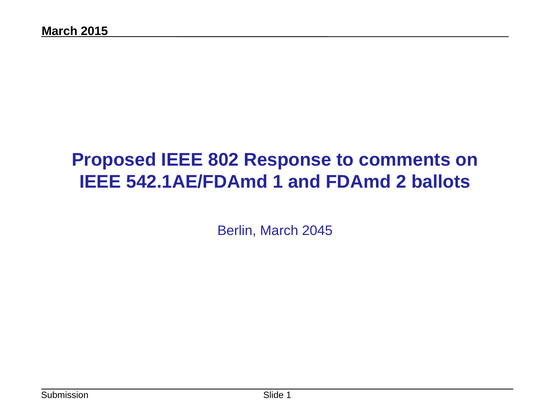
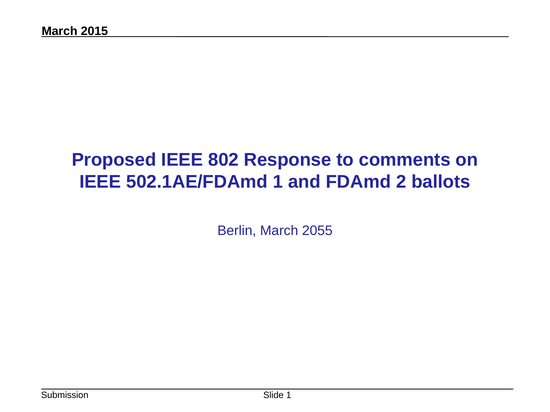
542.1AE/FDAmd: 542.1AE/FDAmd -> 502.1AE/FDAmd
2045: 2045 -> 2055
